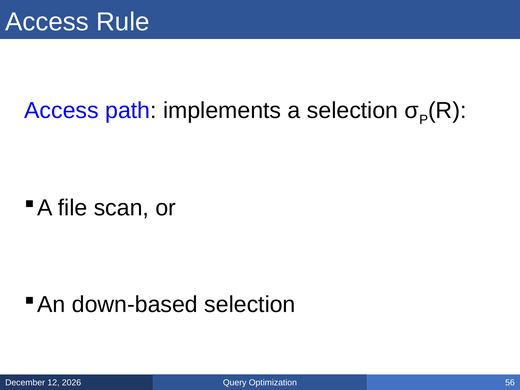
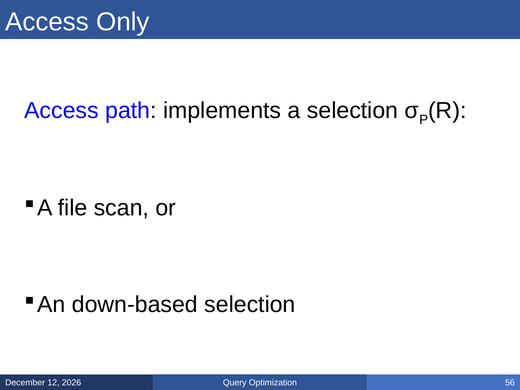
Rule: Rule -> Only
